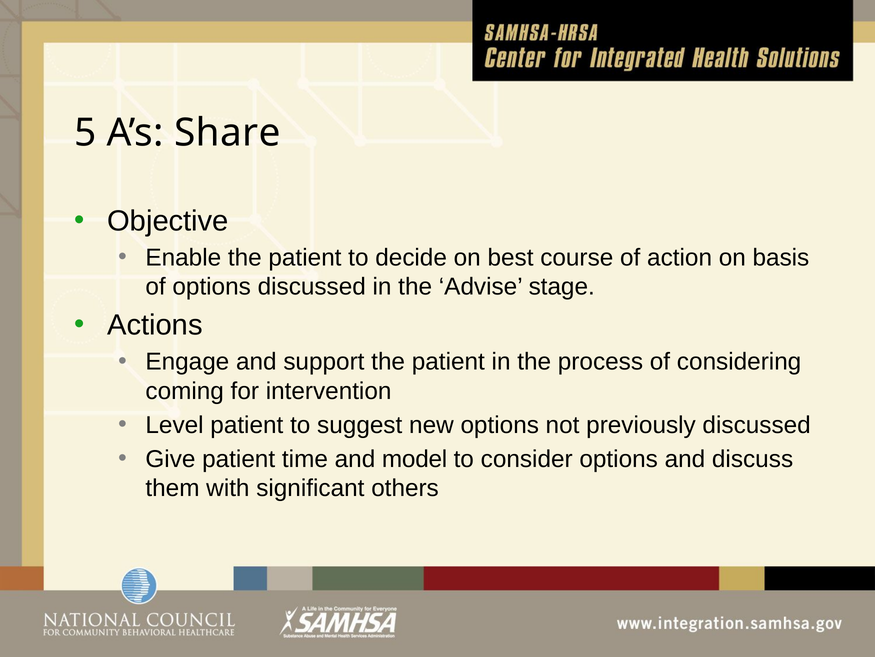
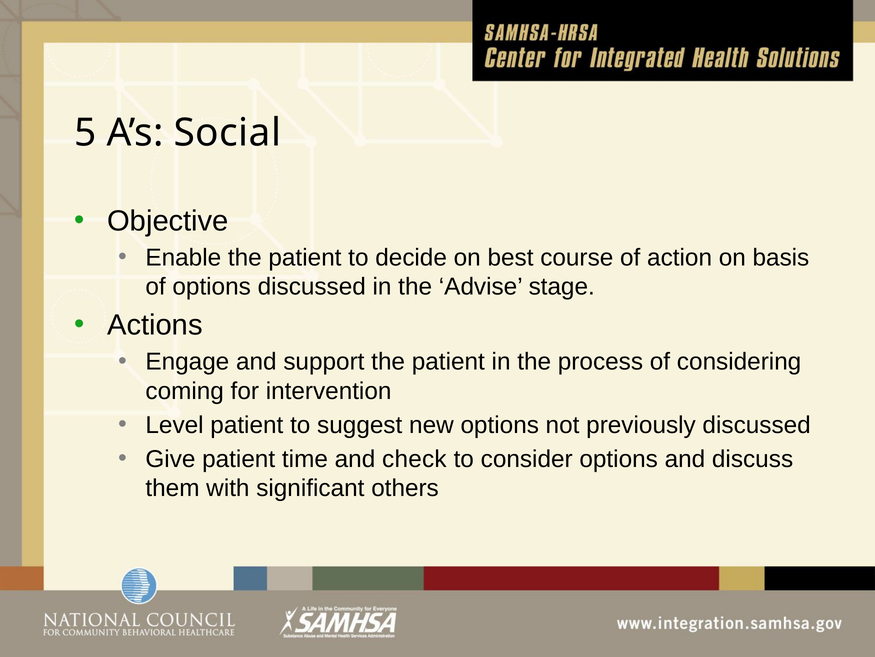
Share: Share -> Social
model: model -> check
